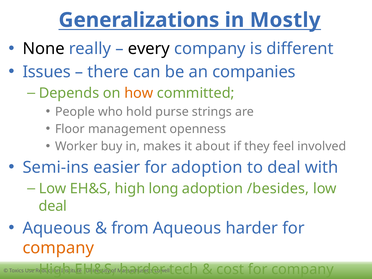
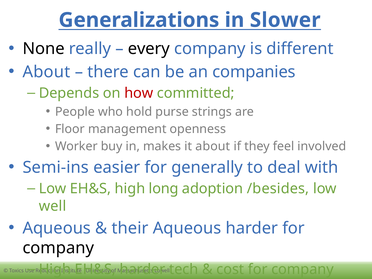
in Mostly: Mostly -> Slower
Issues at (47, 72): Issues -> About
how colour: orange -> red
for adoption: adoption -> generally
deal at (53, 206): deal -> well
from: from -> their
company at (58, 248) colour: orange -> black
